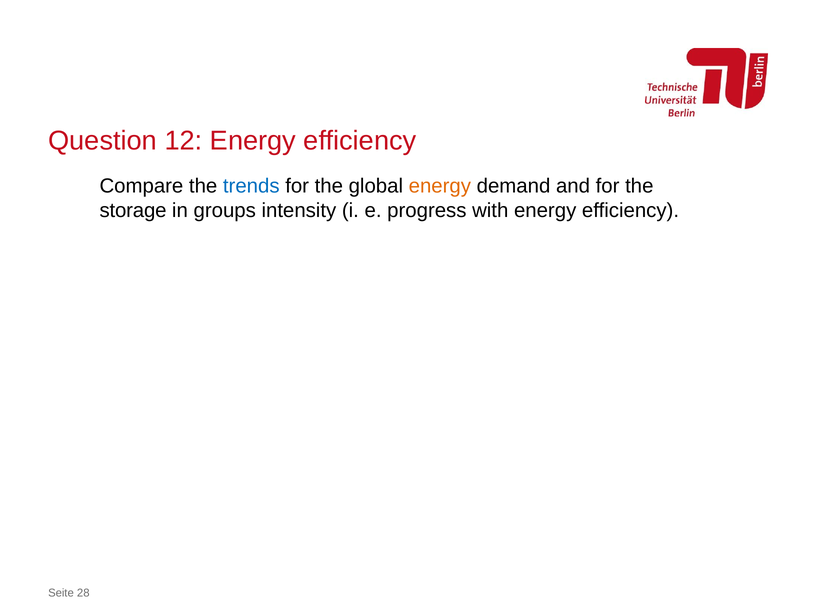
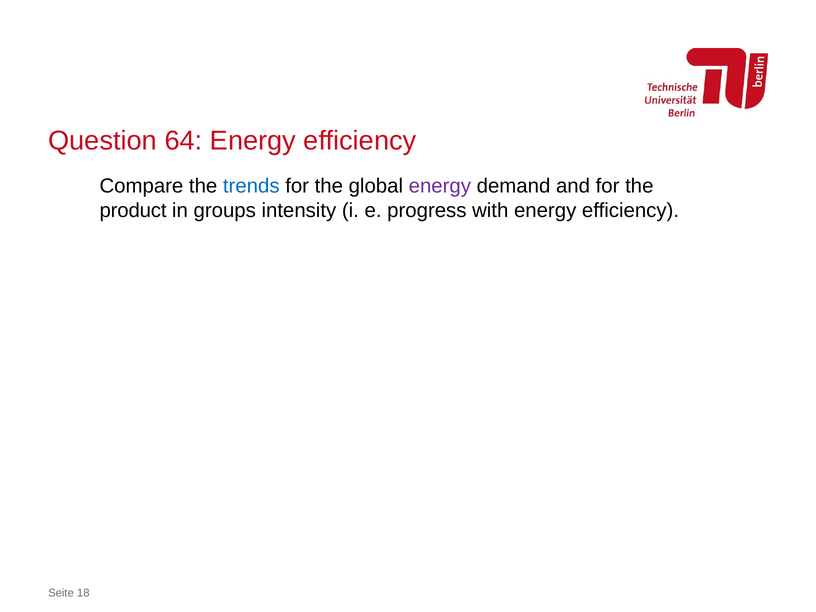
12: 12 -> 64
energy at (440, 186) colour: orange -> purple
storage: storage -> product
28: 28 -> 18
